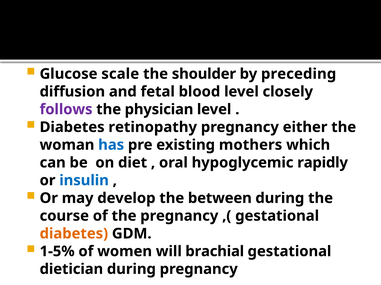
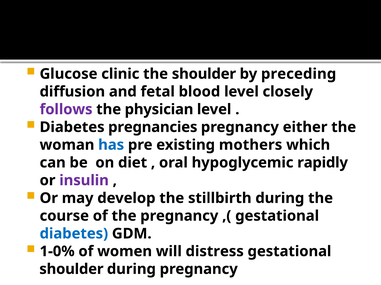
scale: scale -> clinic
retinopathy: retinopathy -> pregnancies
insulin colour: blue -> purple
between: between -> stillbirth
diabetes at (74, 234) colour: orange -> blue
1-5%: 1-5% -> 1-0%
brachial: brachial -> distress
dietician at (71, 270): dietician -> shoulder
